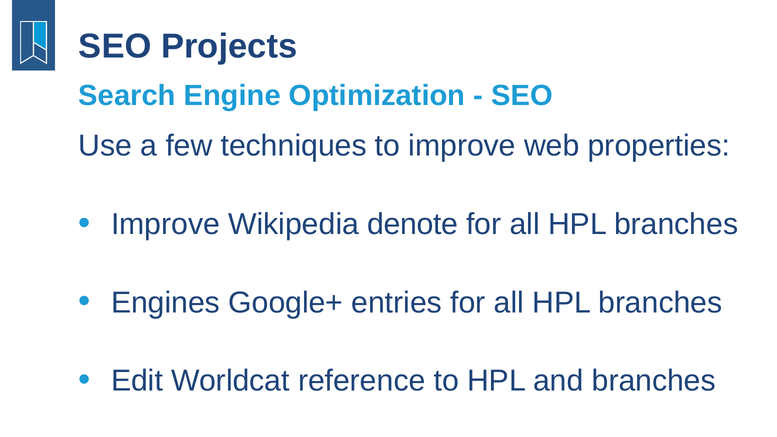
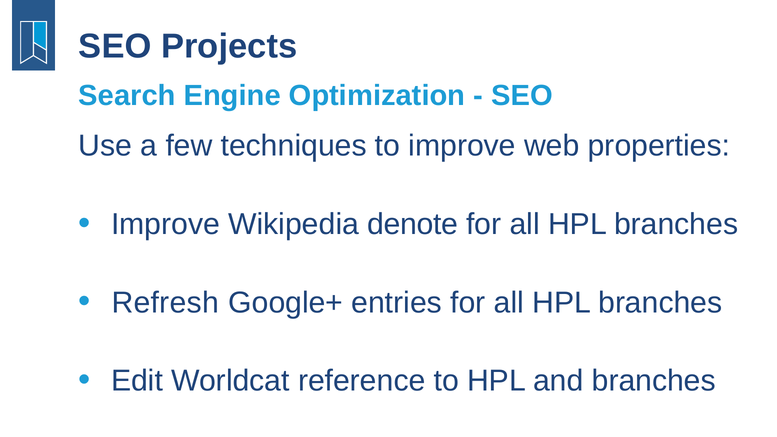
Engines: Engines -> Refresh
